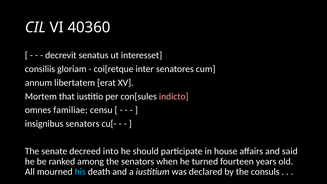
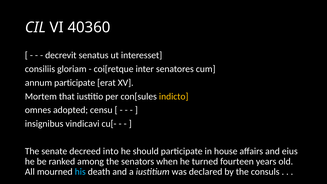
annum libertatem: libertatem -> participate
indicto colour: pink -> yellow
familiae: familiae -> adopted
insignibus senators: senators -> vindicavi
said: said -> eius
